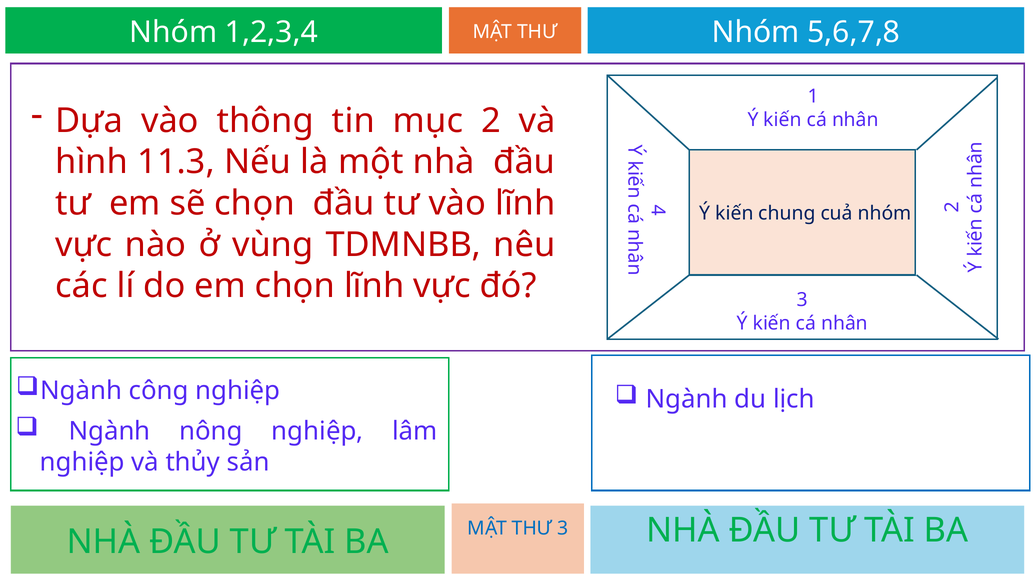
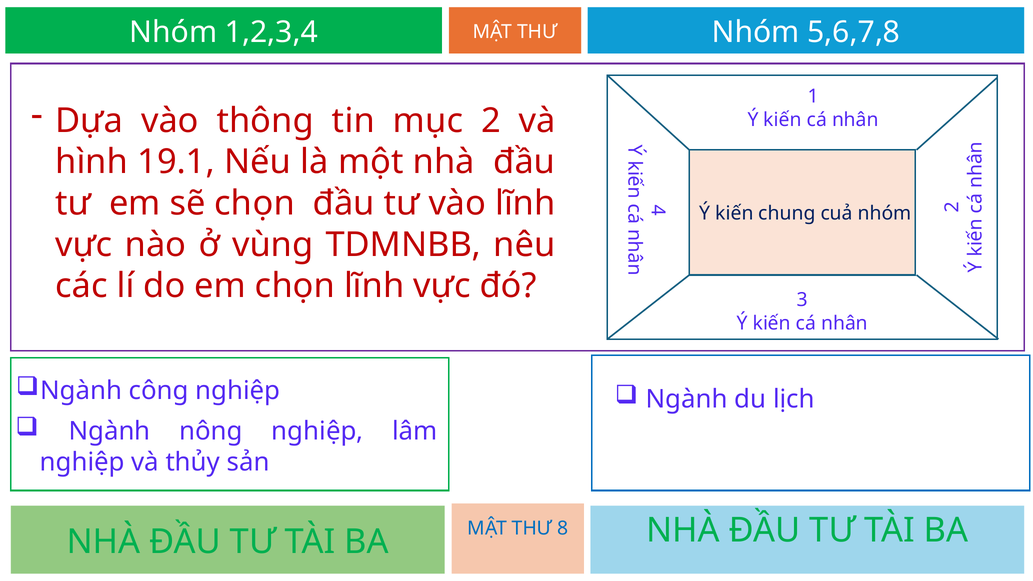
11.3: 11.3 -> 19.1
THƯ 3: 3 -> 8
